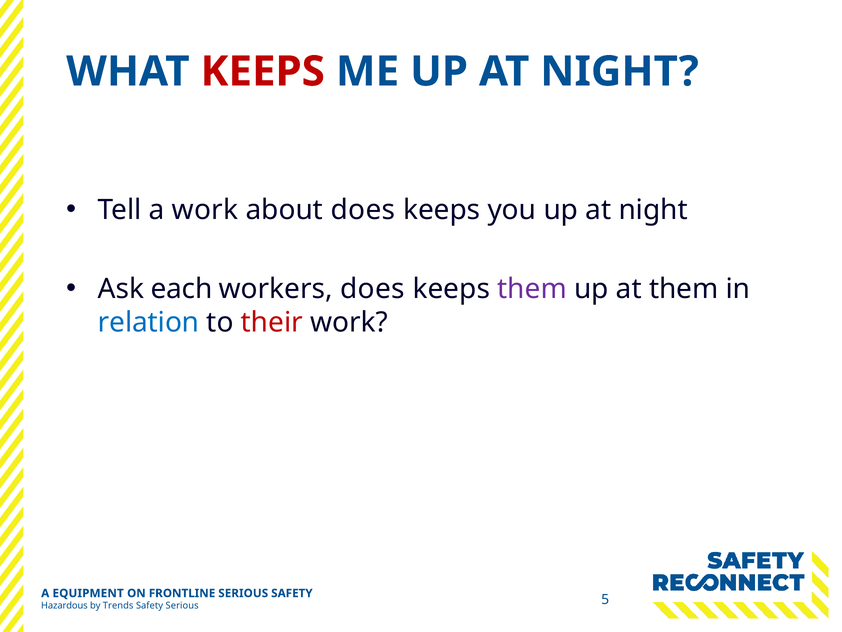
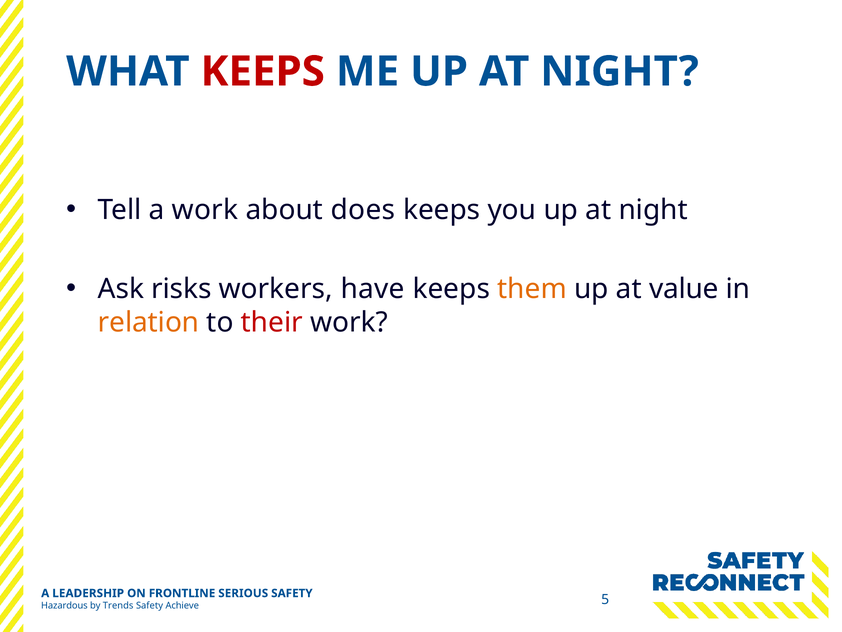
each: each -> risks
workers does: does -> have
them at (532, 289) colour: purple -> orange
at them: them -> value
relation colour: blue -> orange
EQUIPMENT: EQUIPMENT -> LEADERSHIP
Safety Serious: Serious -> Achieve
